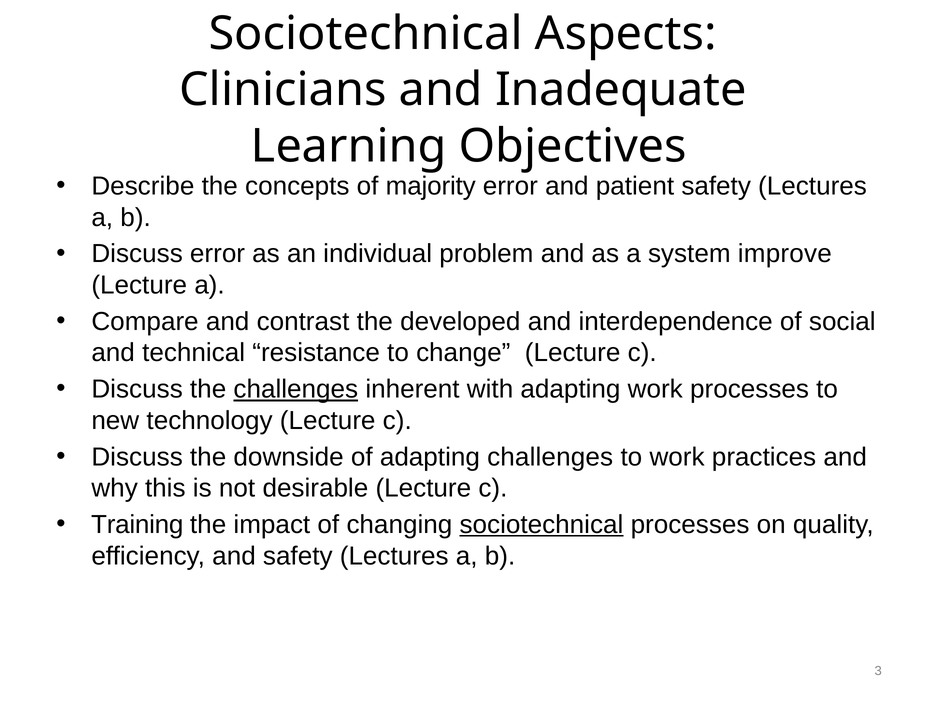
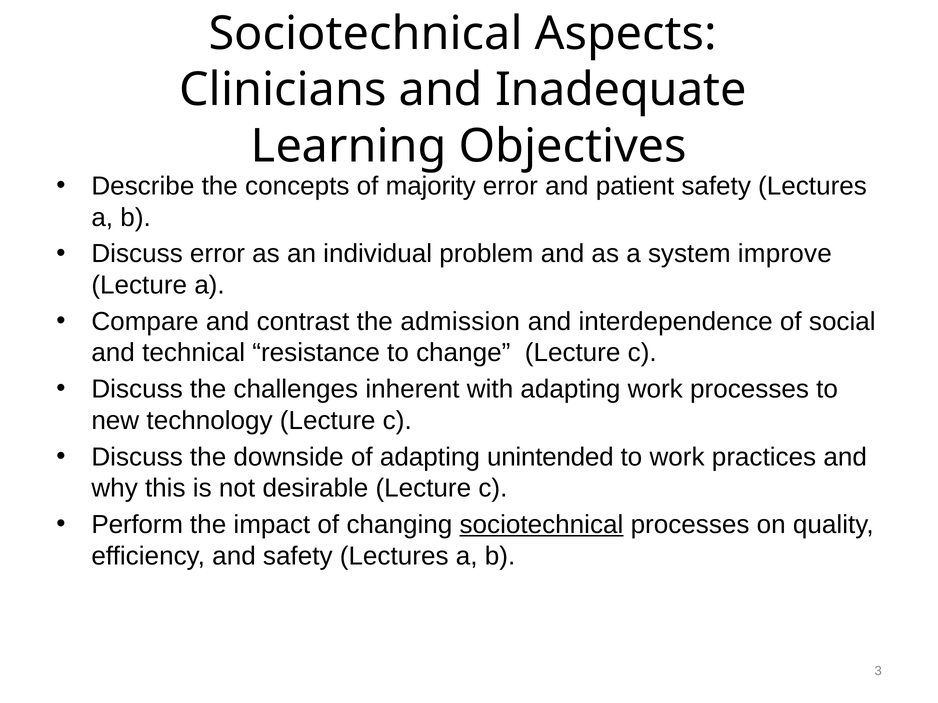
developed: developed -> admission
challenges at (296, 390) underline: present -> none
adapting challenges: challenges -> unintended
Training: Training -> Perform
